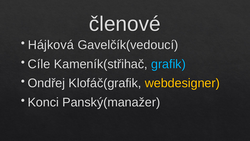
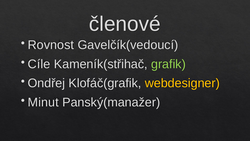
Hájková: Hájková -> Rovnost
grafik colour: light blue -> light green
Konci: Konci -> Minut
